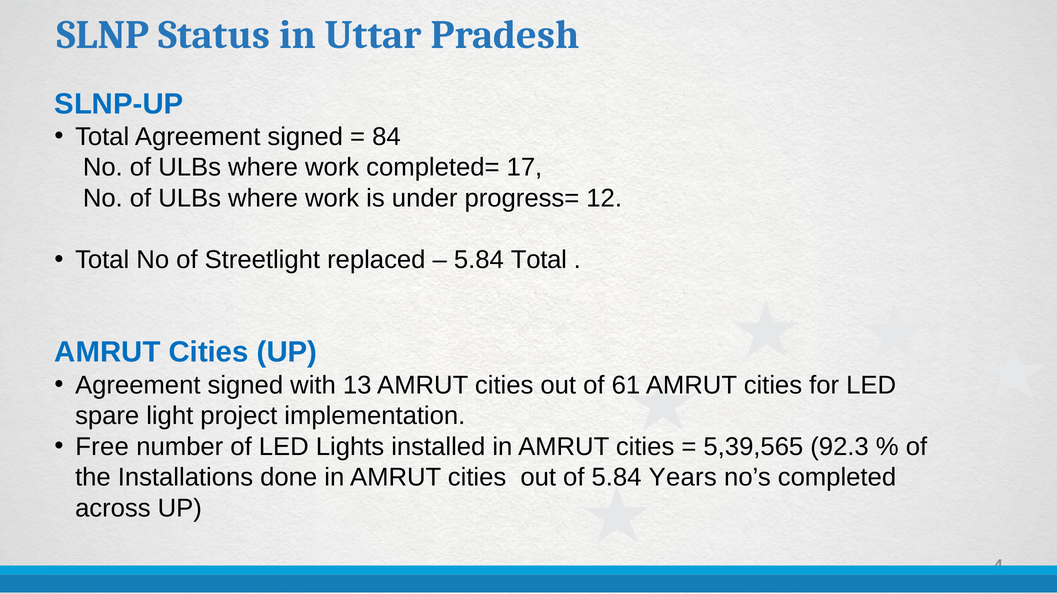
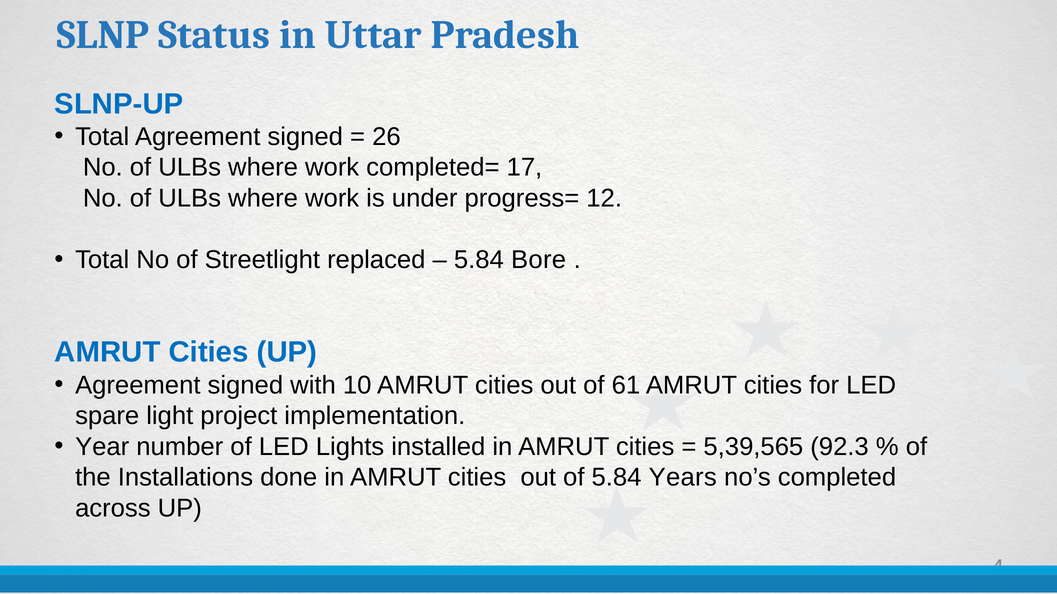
84: 84 -> 26
5.84 Total: Total -> Bore
13: 13 -> 10
Free: Free -> Year
